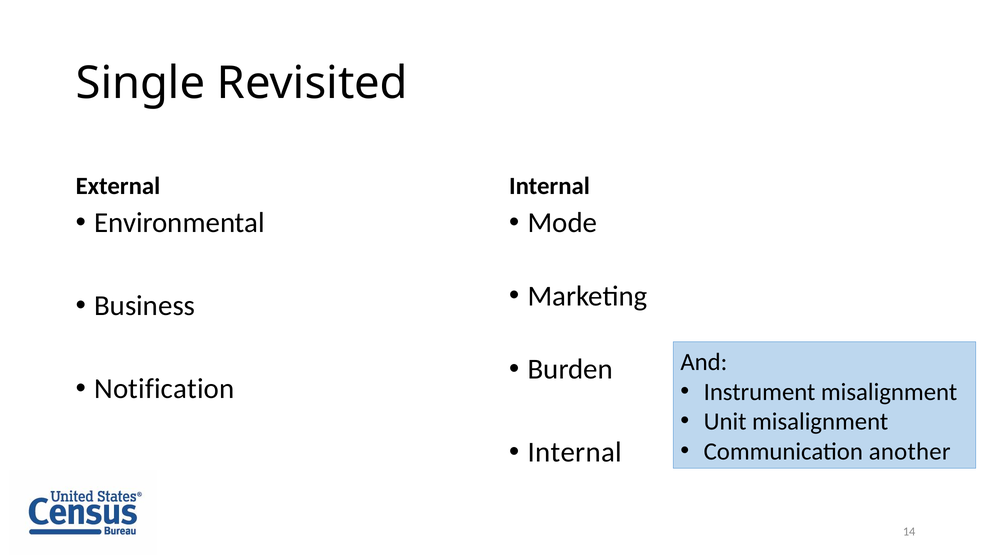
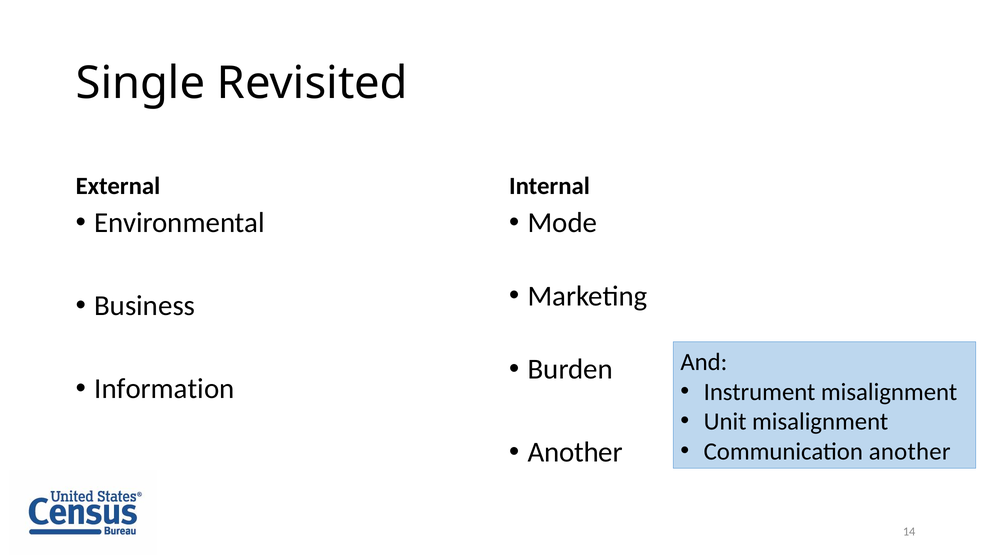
Notification: Notification -> Information
Internal at (575, 453): Internal -> Another
